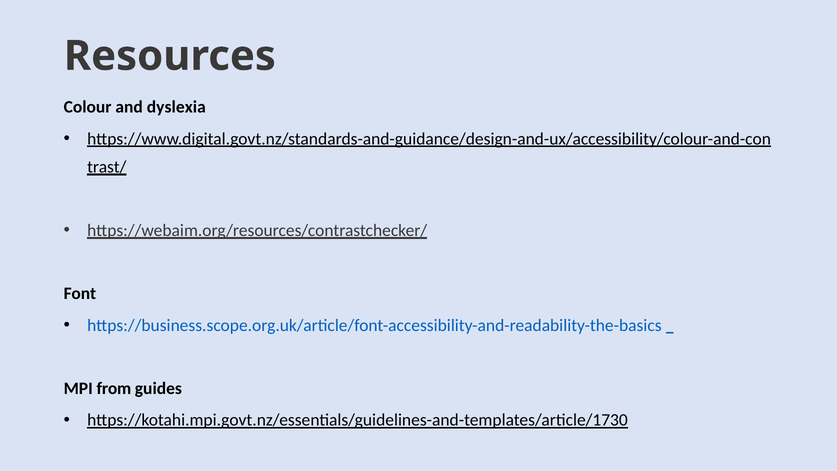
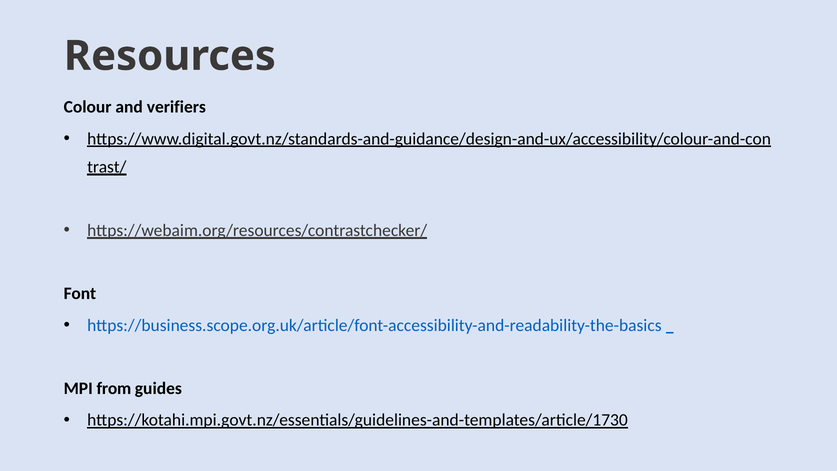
dyslexia: dyslexia -> verifiers
